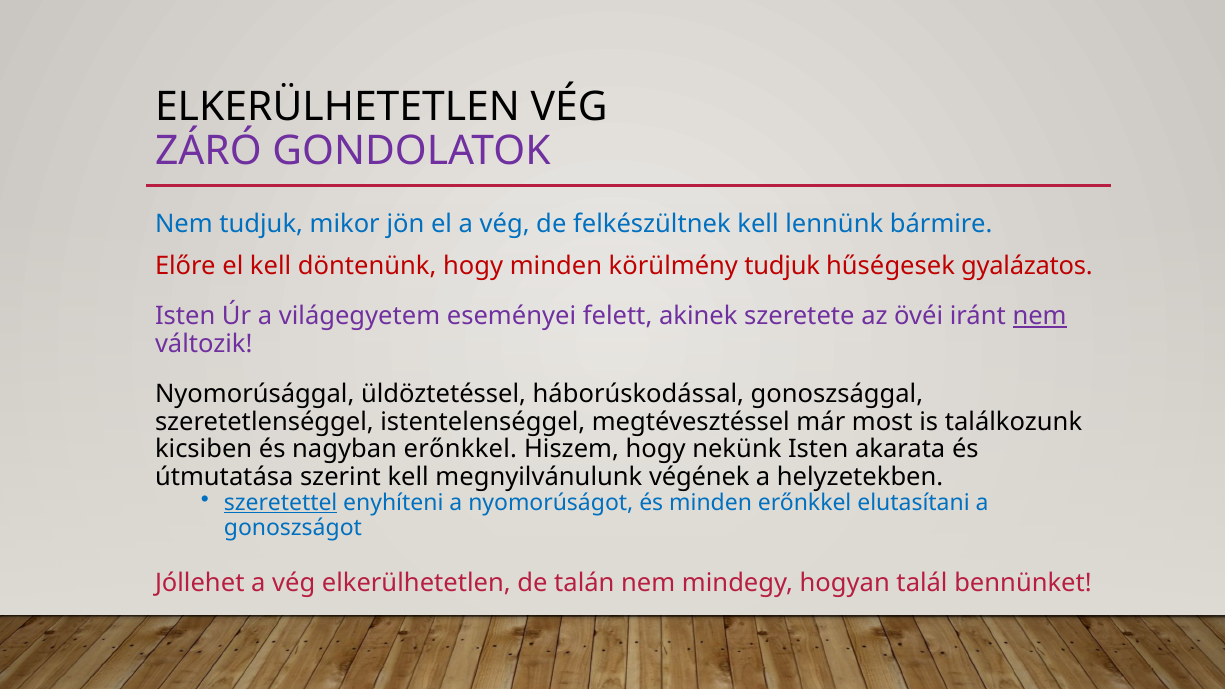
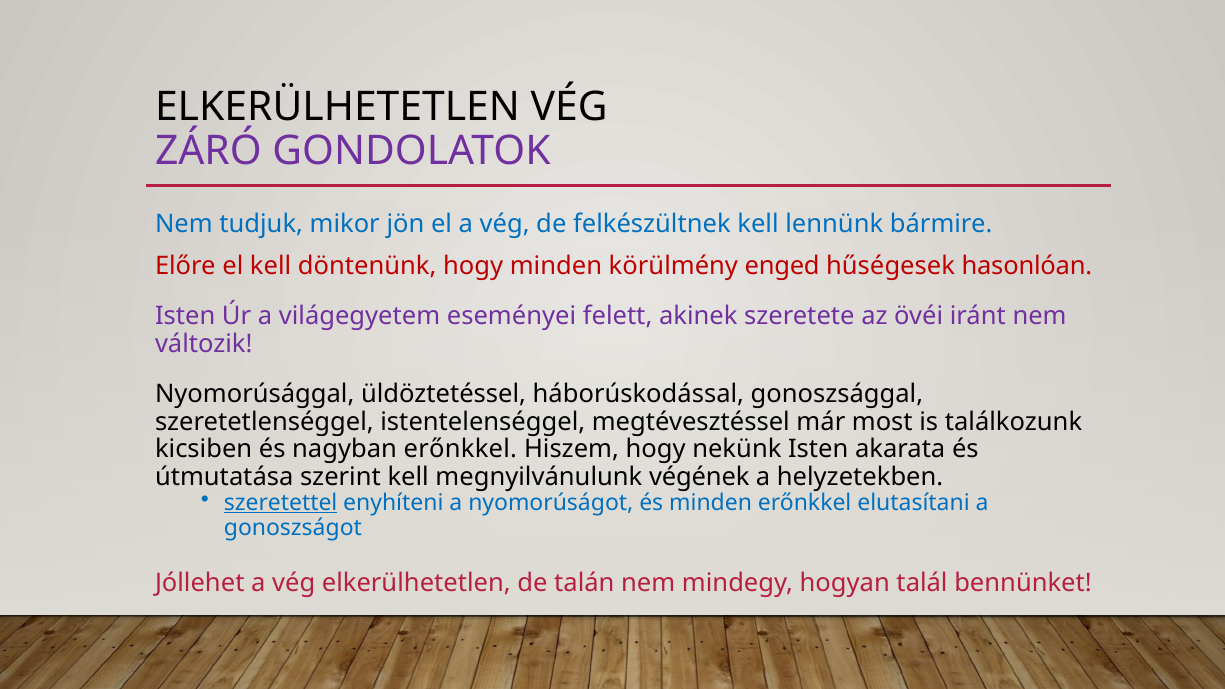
körülmény tudjuk: tudjuk -> enged
gyalázatos: gyalázatos -> hasonlóan
nem at (1040, 316) underline: present -> none
